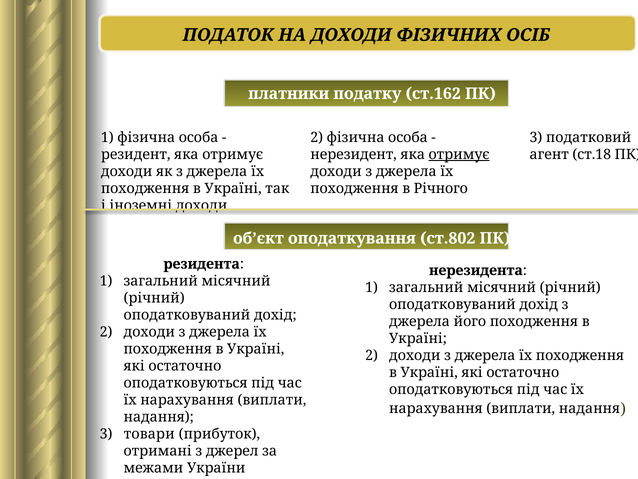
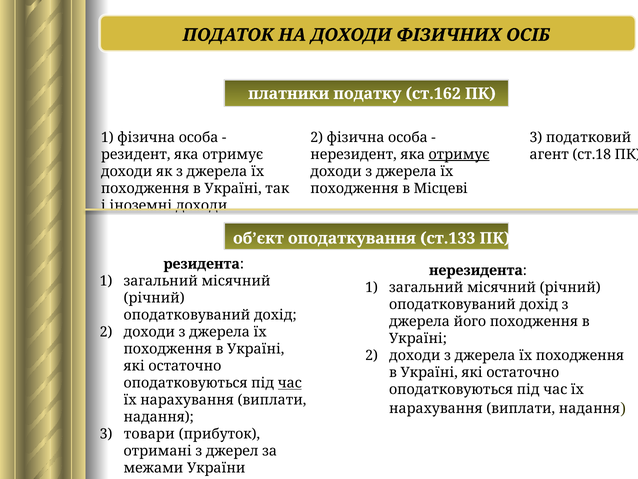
Річного: Річного -> Місцеві
ст.802: ст.802 -> ст.133
час at (290, 383) underline: none -> present
